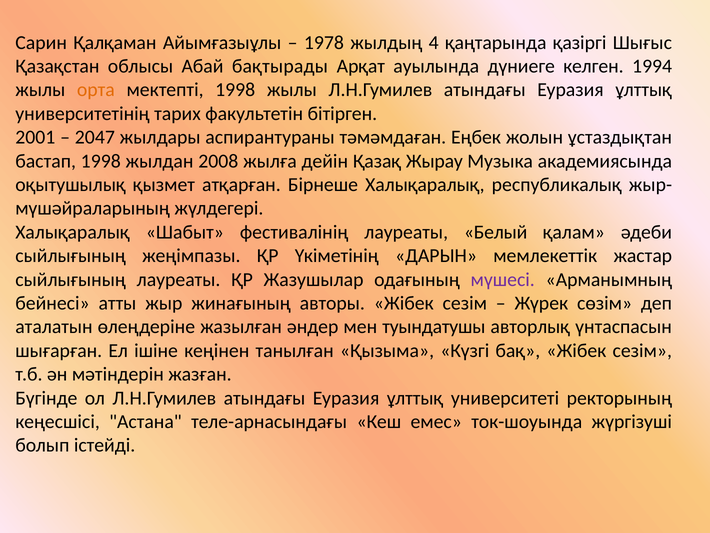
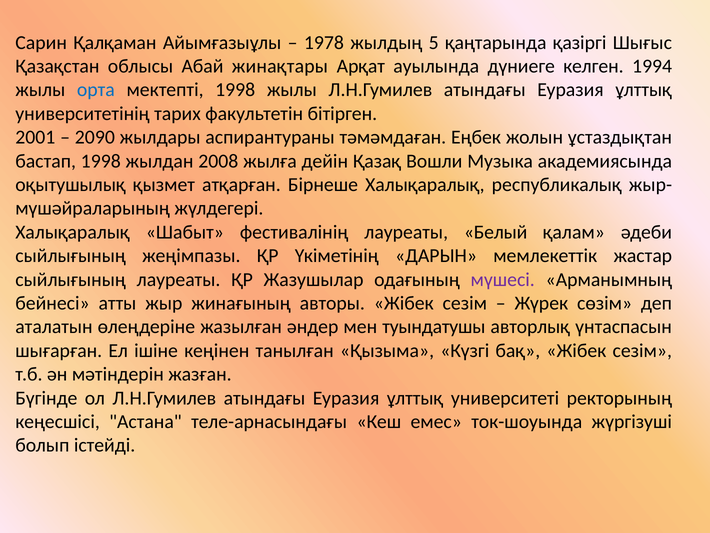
4: 4 -> 5
бақтырады: бақтырады -> жинақтары
орта colour: orange -> blue
2047: 2047 -> 2090
Жырау: Жырау -> Вошли
